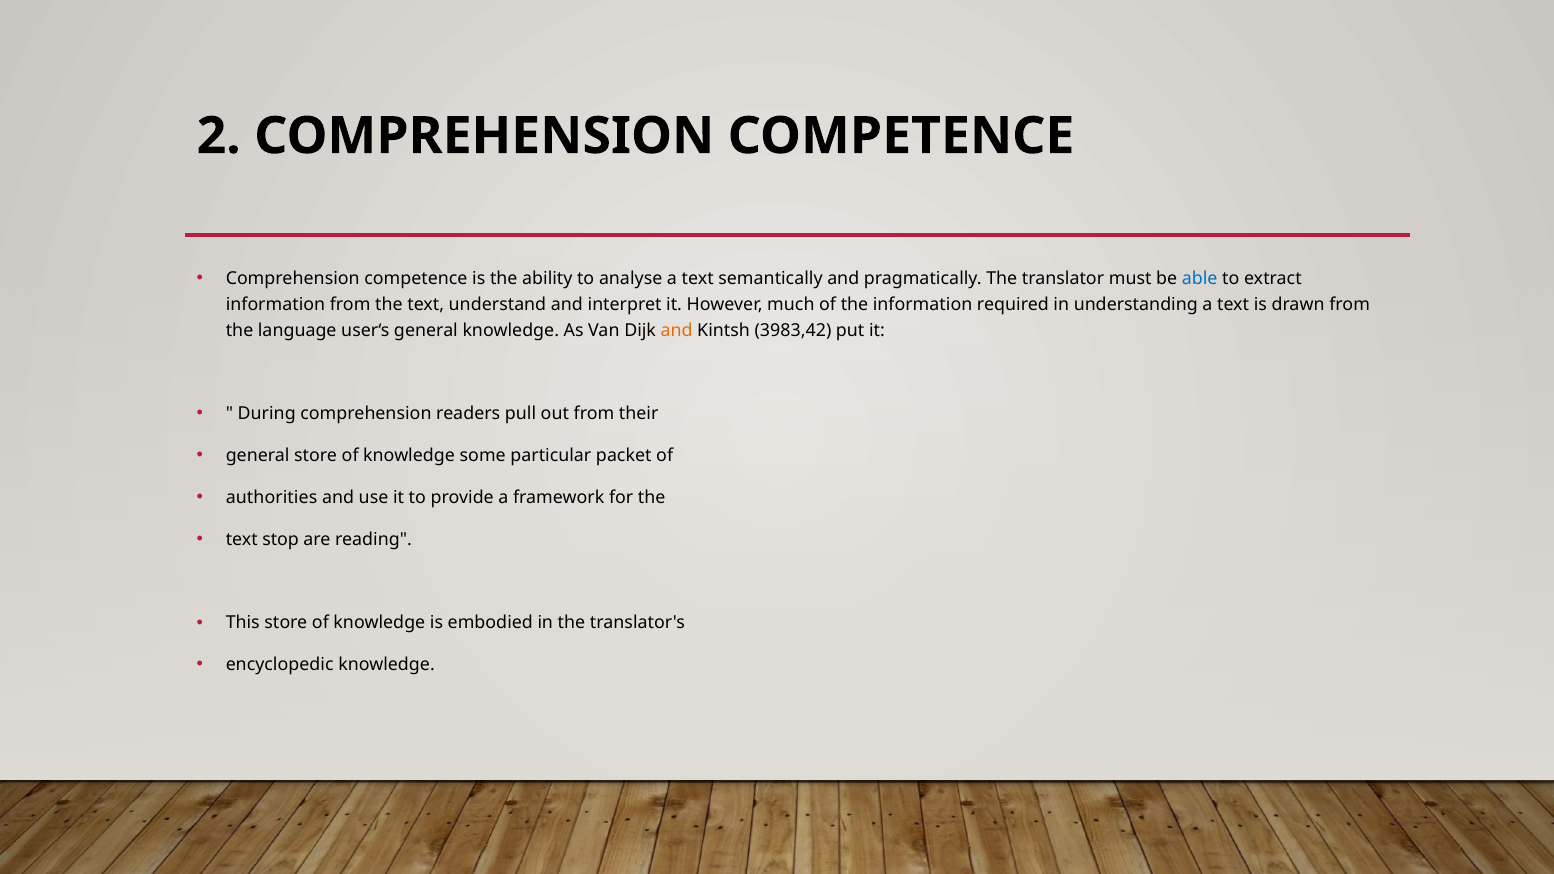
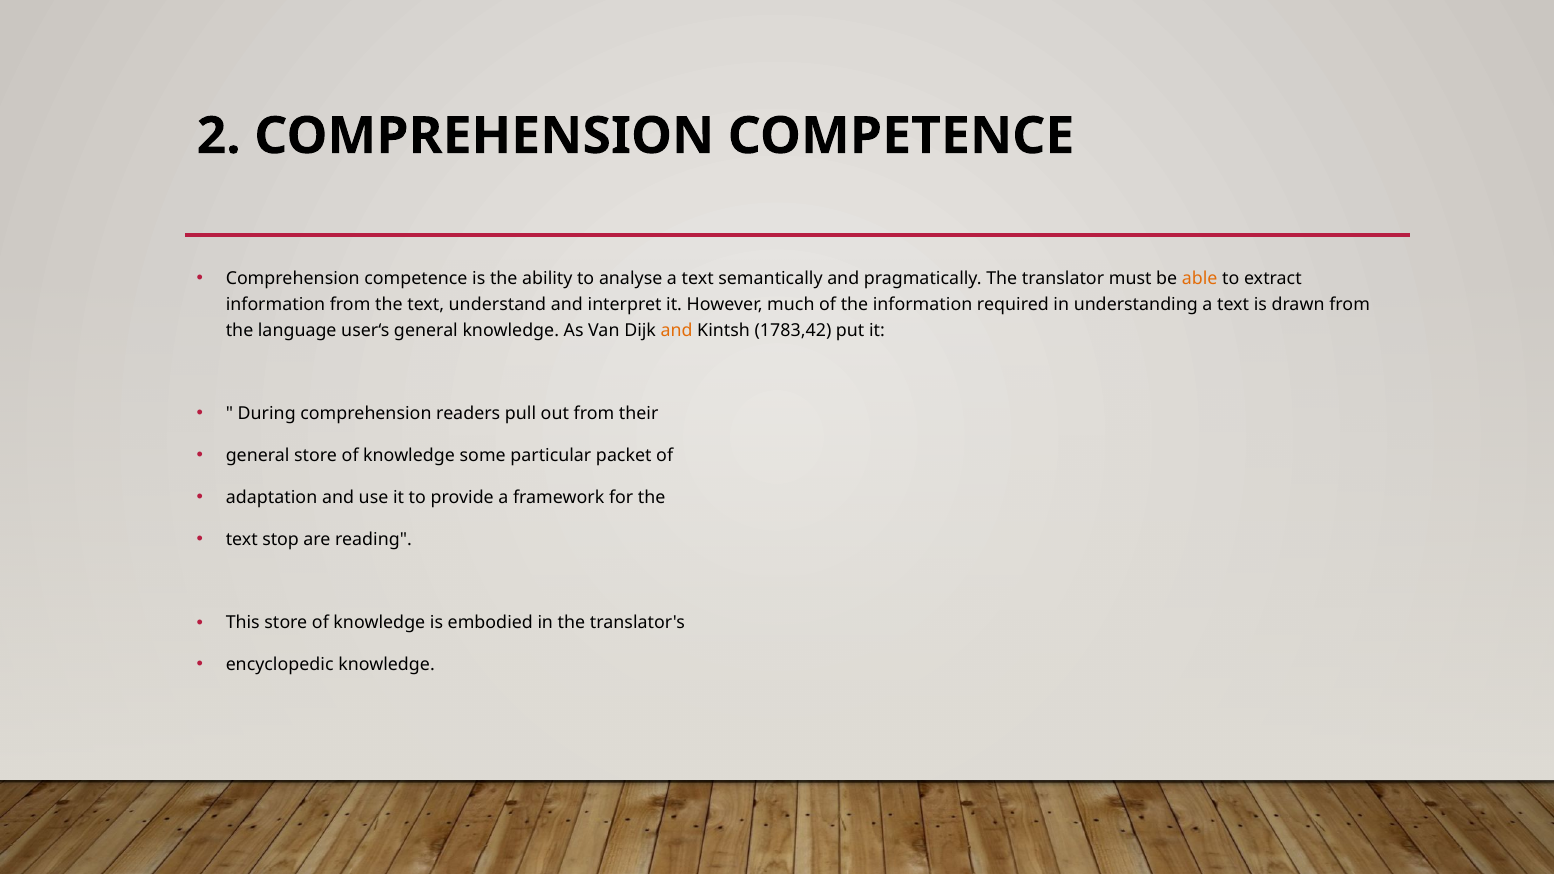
able colour: blue -> orange
3983,42: 3983,42 -> 1783,42
authorities: authorities -> adaptation
